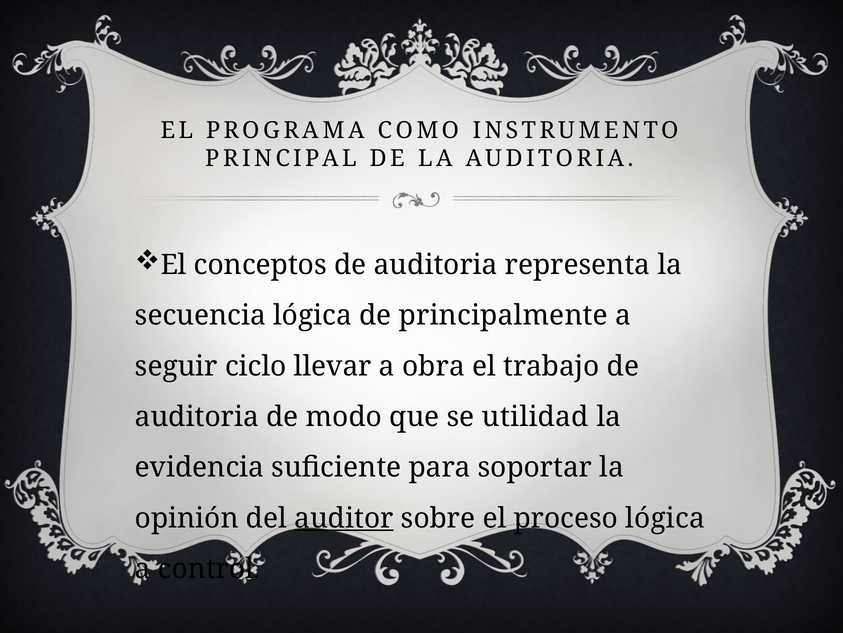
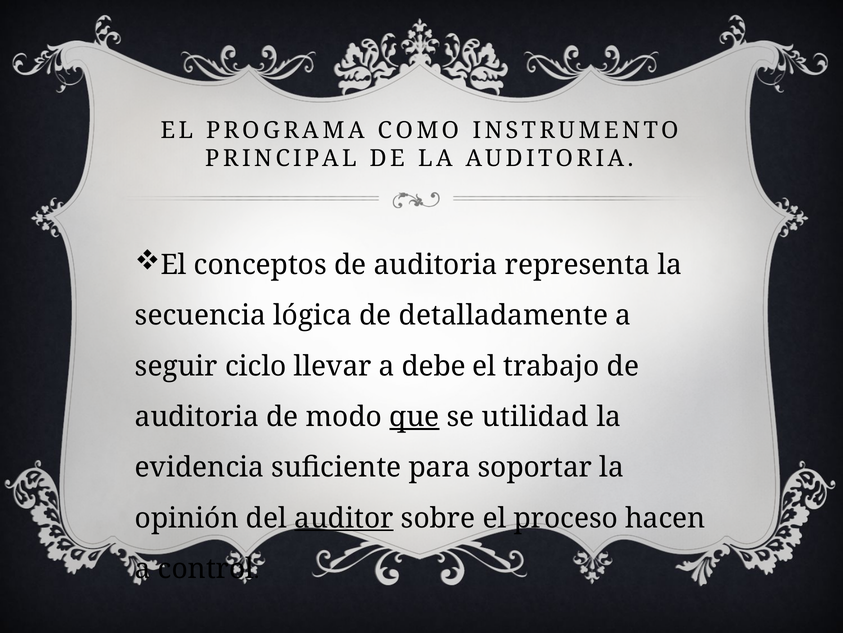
principalmente: principalmente -> detalladamente
obra: obra -> debe
que underline: none -> present
proceso lógica: lógica -> hacen
